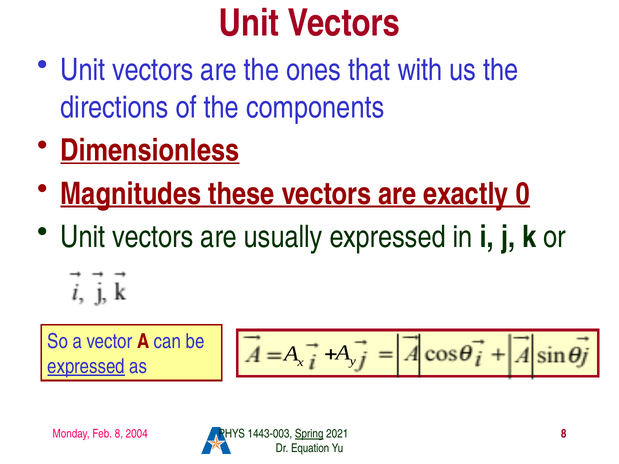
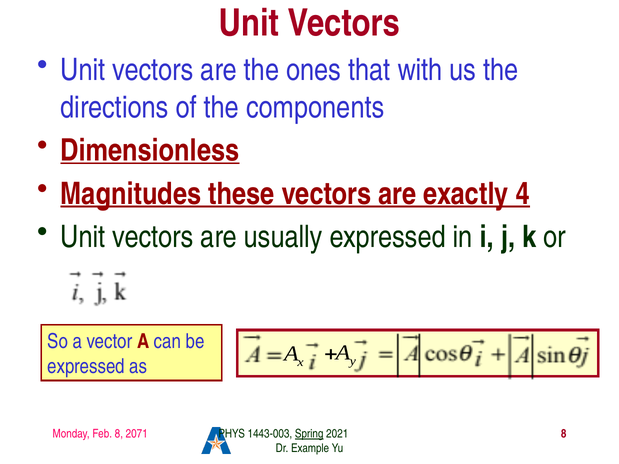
0: 0 -> 4
expressed at (86, 367) underline: present -> none
2004: 2004 -> 2071
Equation: Equation -> Example
